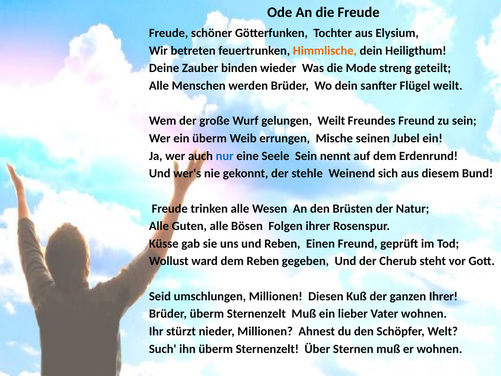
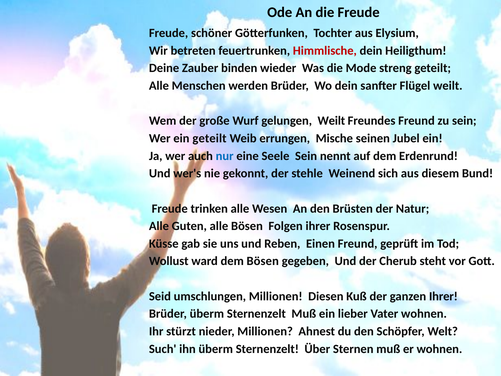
Himmlische colour: orange -> red
ein überm: überm -> geteilt
dem Reben: Reben -> Bösen
